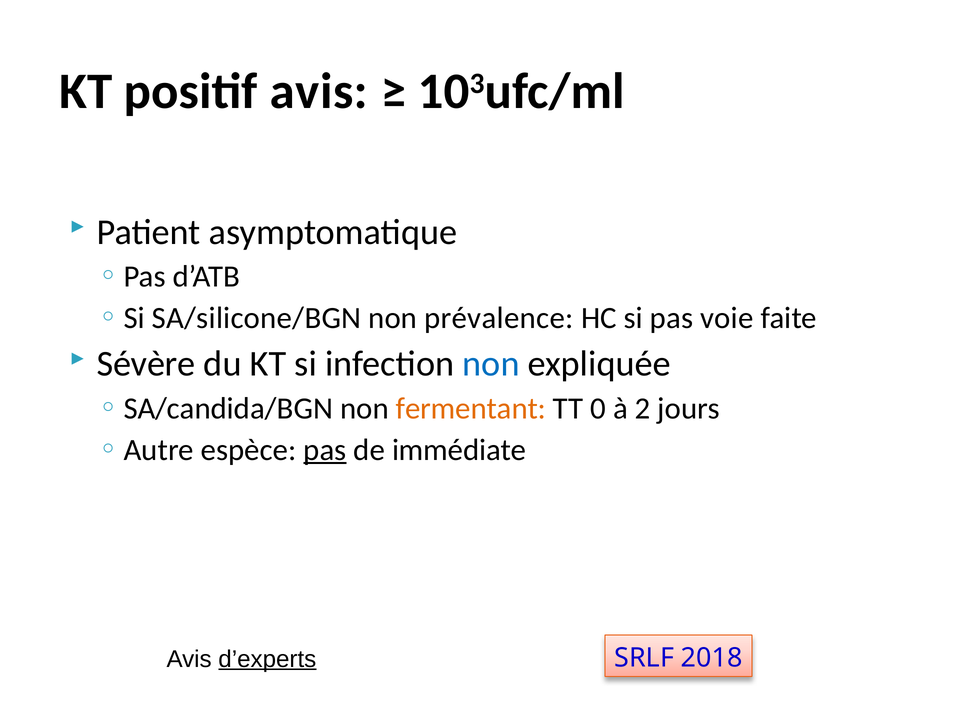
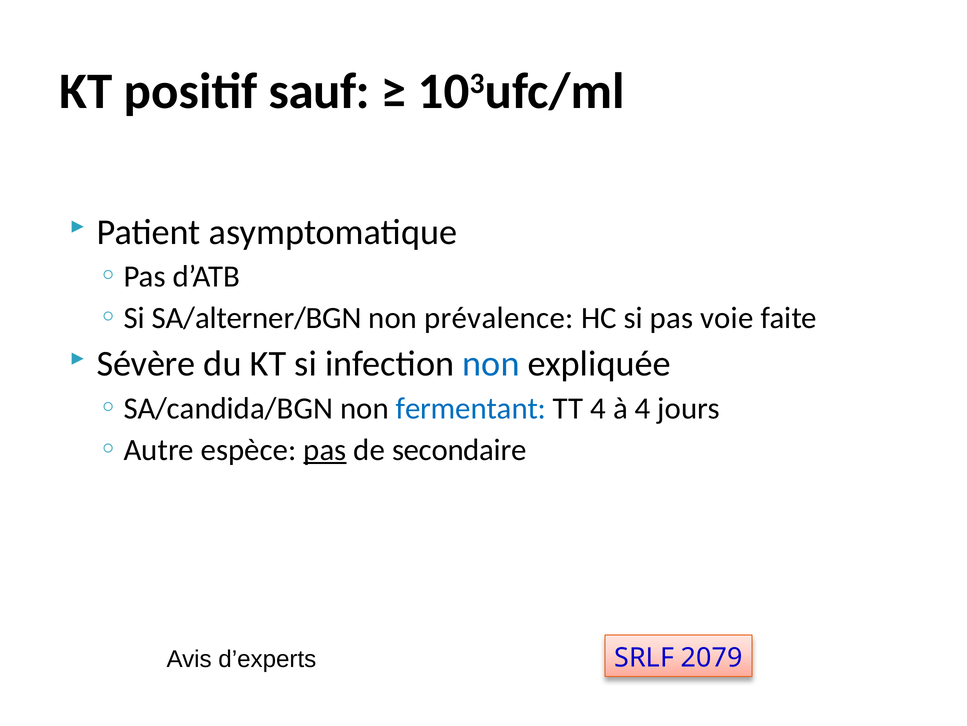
positif avis: avis -> sauf
SA/silicone/BGN: SA/silicone/BGN -> SA/alterner/BGN
fermentant colour: orange -> blue
TT 0: 0 -> 4
à 2: 2 -> 4
immédiate: immédiate -> secondaire
d’experts underline: present -> none
2018: 2018 -> 2079
